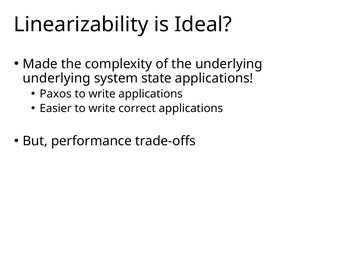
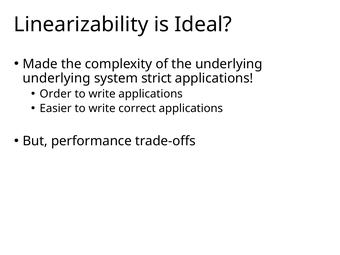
state: state -> strict
Paxos: Paxos -> Order
